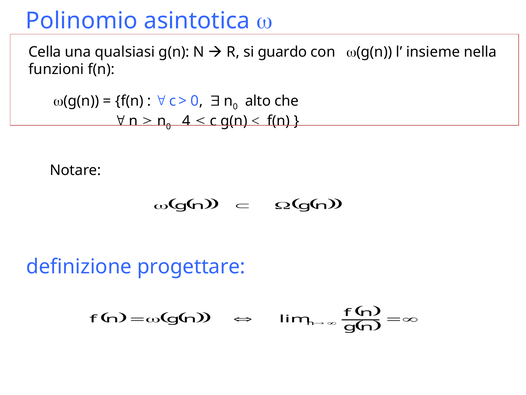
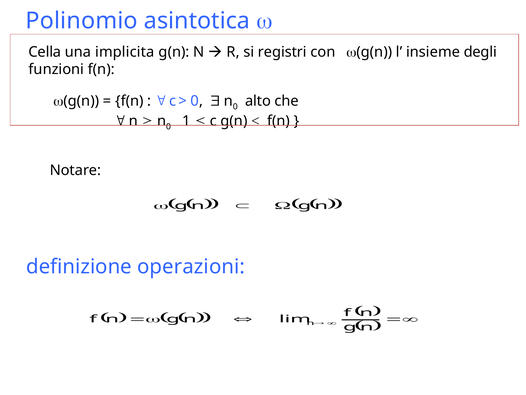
qualsiasi: qualsiasi -> implicita
guardo: guardo -> registri
nella: nella -> degli
4: 4 -> 1
progettare: progettare -> operazioni
